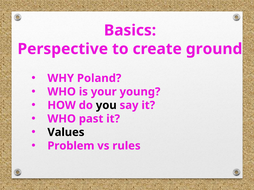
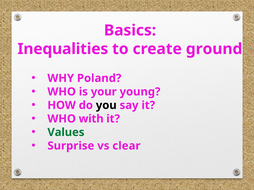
Perspective: Perspective -> Inequalities
past: past -> with
Values colour: black -> green
Problem: Problem -> Surprise
rules: rules -> clear
